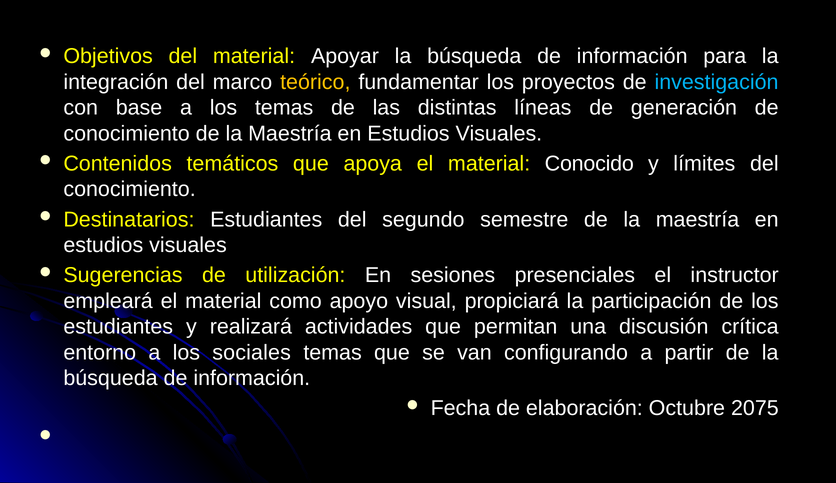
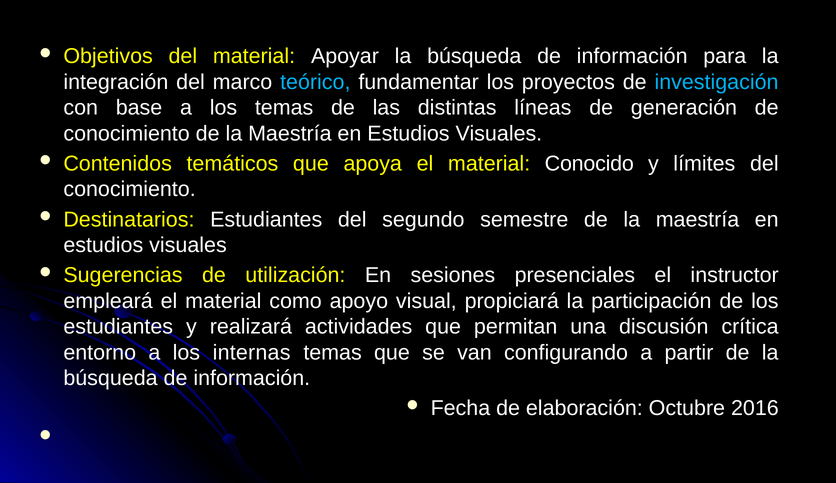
teórico colour: yellow -> light blue
sociales: sociales -> internas
2075: 2075 -> 2016
